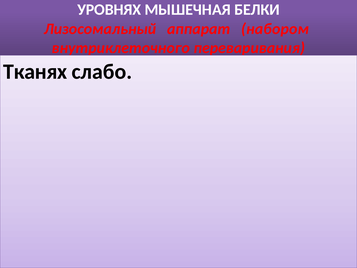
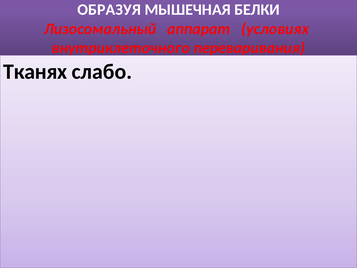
УРОВНЯХ: УРОВНЯХ -> ОБРАЗУЯ
набором: набором -> условиях
